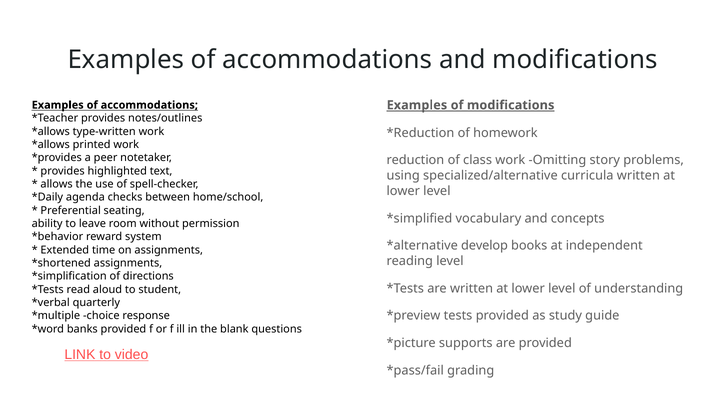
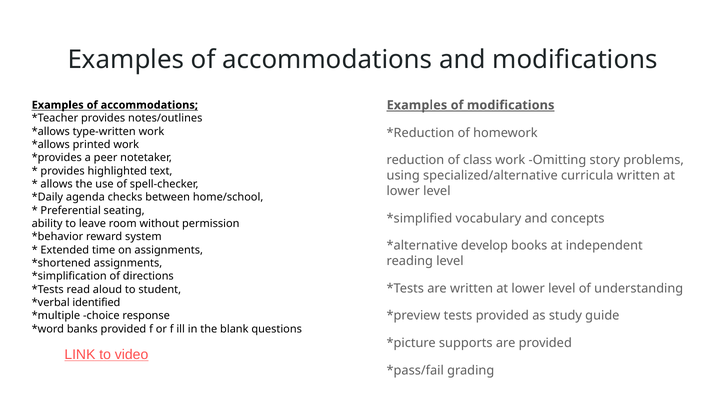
quarterly: quarterly -> identified
